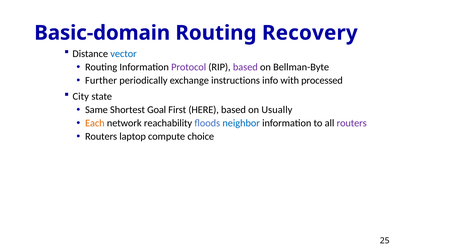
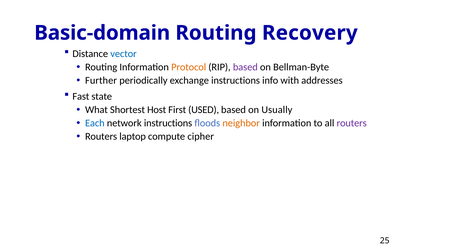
Protocol colour: purple -> orange
processed: processed -> addresses
City: City -> Fast
Same: Same -> What
Goal: Goal -> Host
HERE: HERE -> USED
Each colour: orange -> blue
network reachability: reachability -> instructions
neighbor colour: blue -> orange
choice: choice -> cipher
